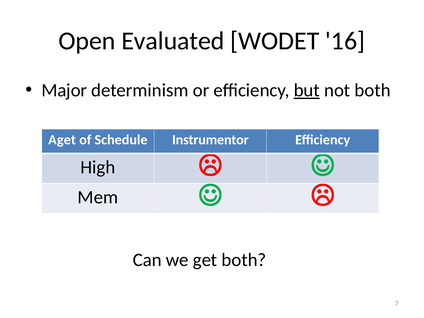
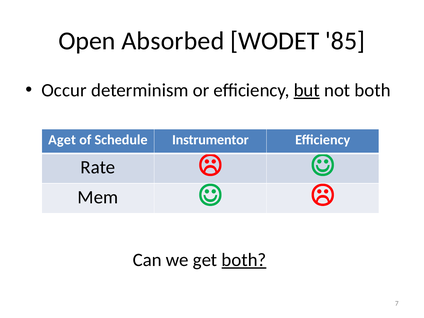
Evaluated: Evaluated -> Absorbed
16: 16 -> 85
Major: Major -> Occur
High: High -> Rate
both at (244, 260) underline: none -> present
